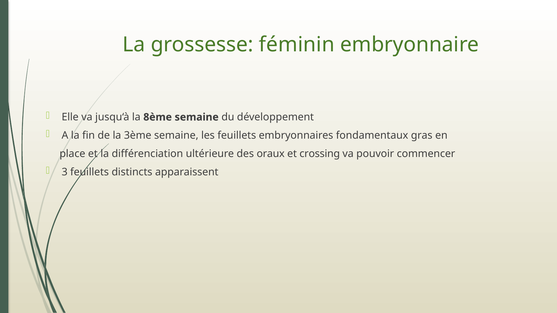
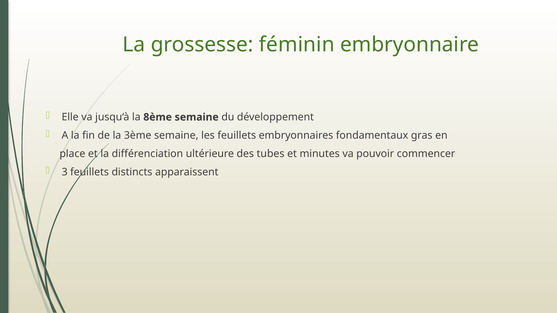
oraux: oraux -> tubes
crossing: crossing -> minutes
